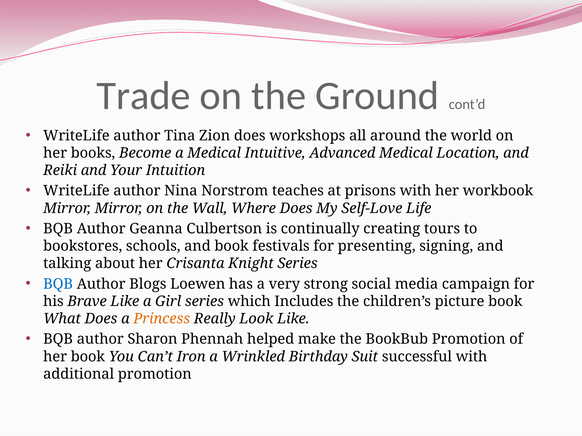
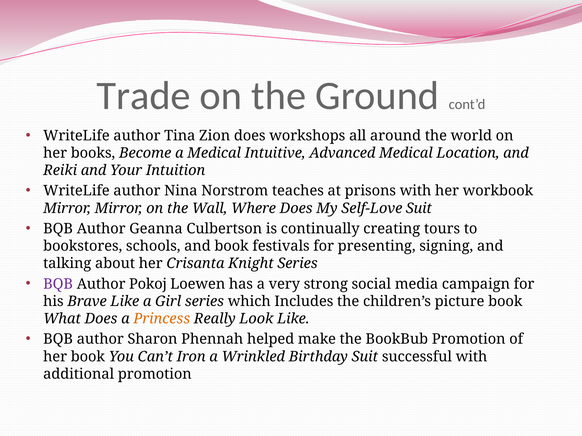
Self-Love Life: Life -> Suit
BQB at (58, 284) colour: blue -> purple
Blogs: Blogs -> Pokoj
